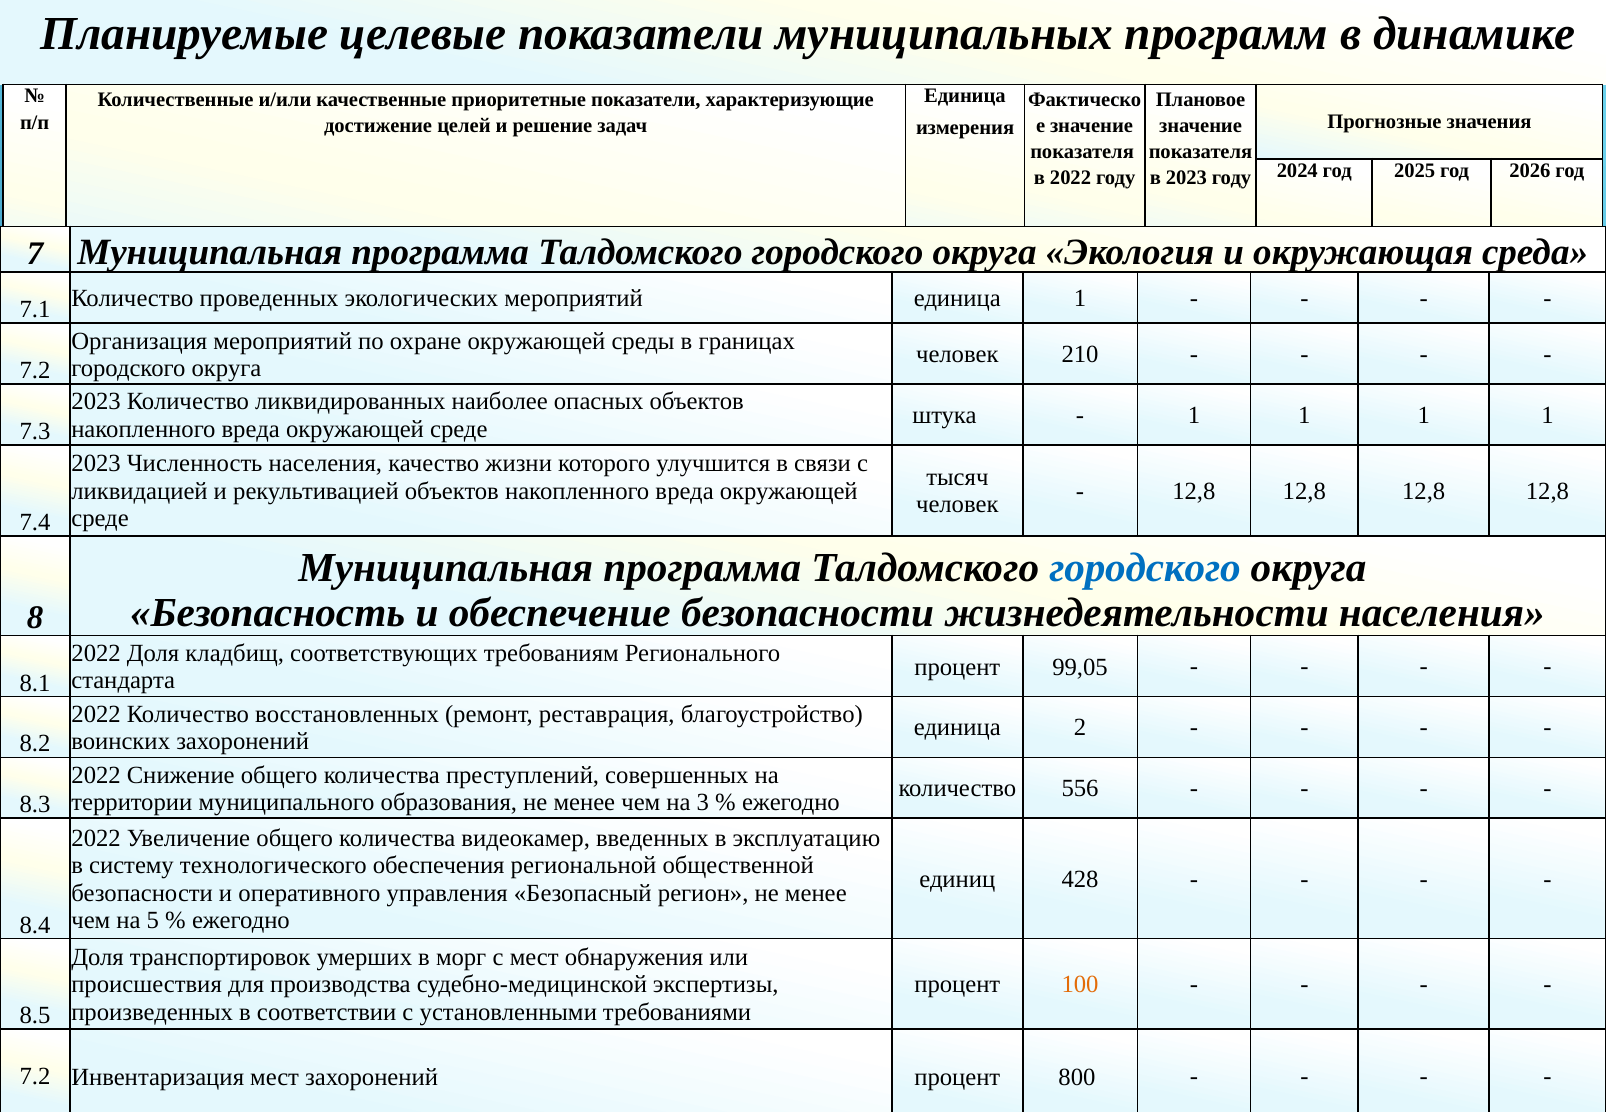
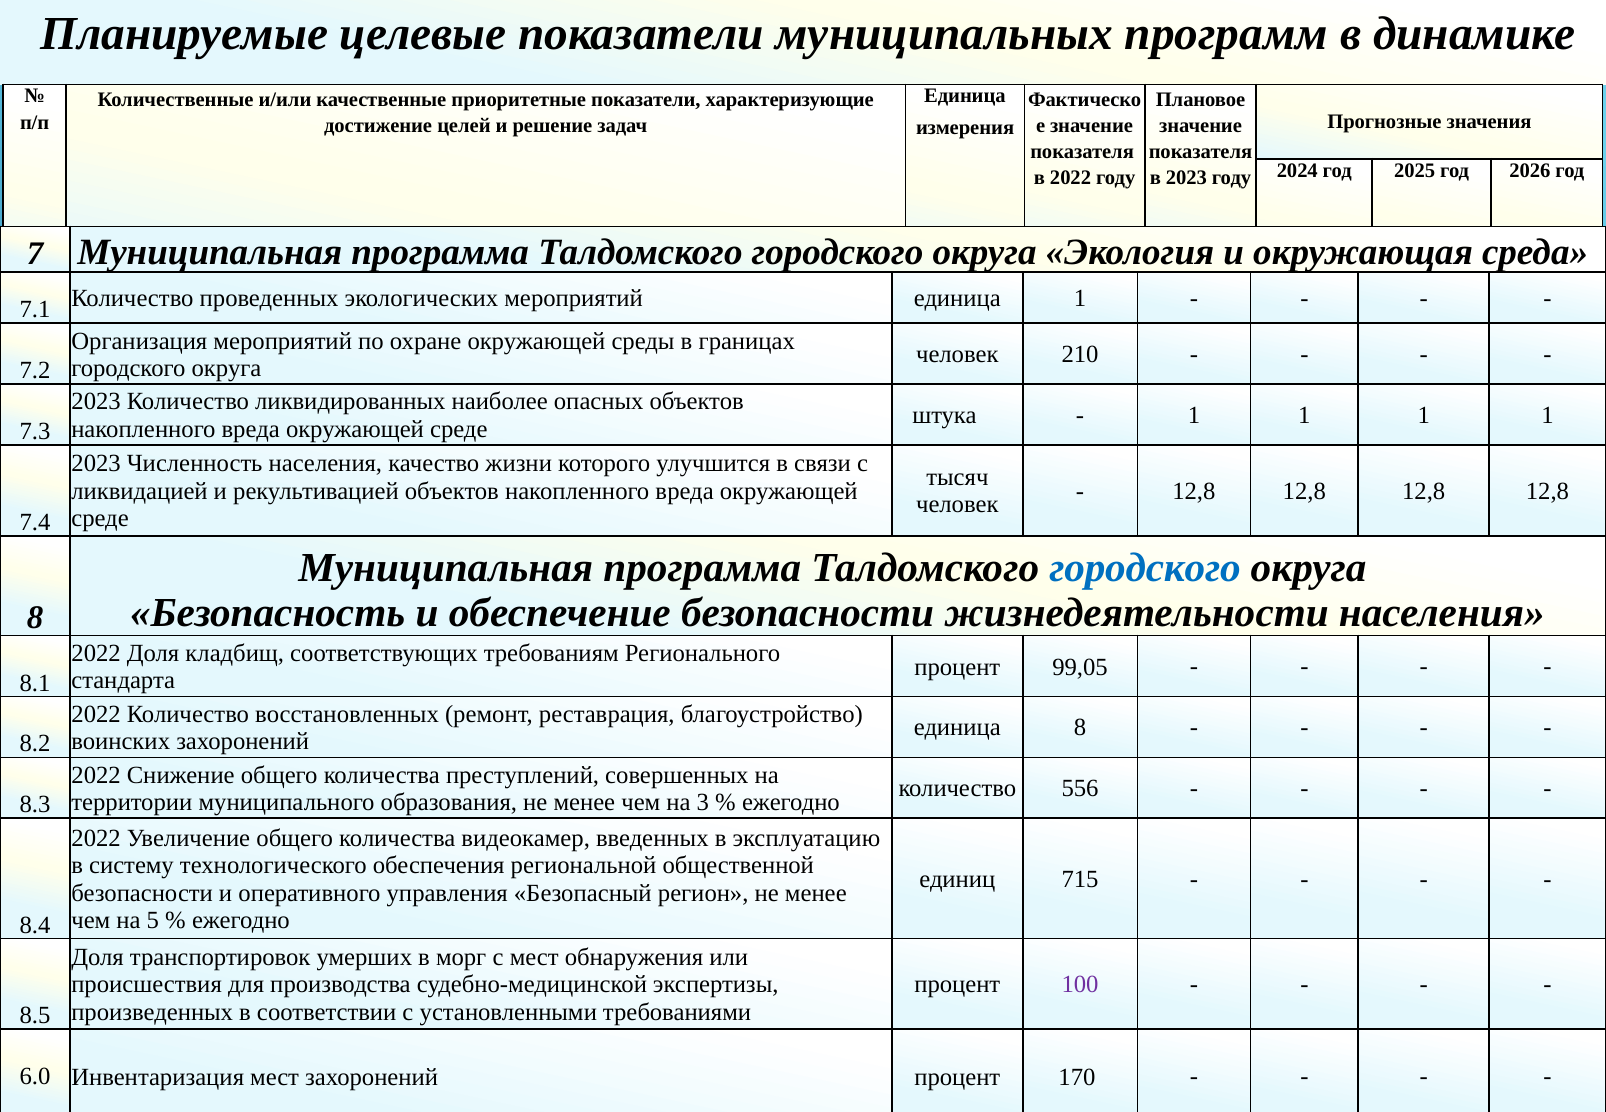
единица 2: 2 -> 8
428: 428 -> 715
100 colour: orange -> purple
7.2 at (35, 1077): 7.2 -> 6.0
800: 800 -> 170
